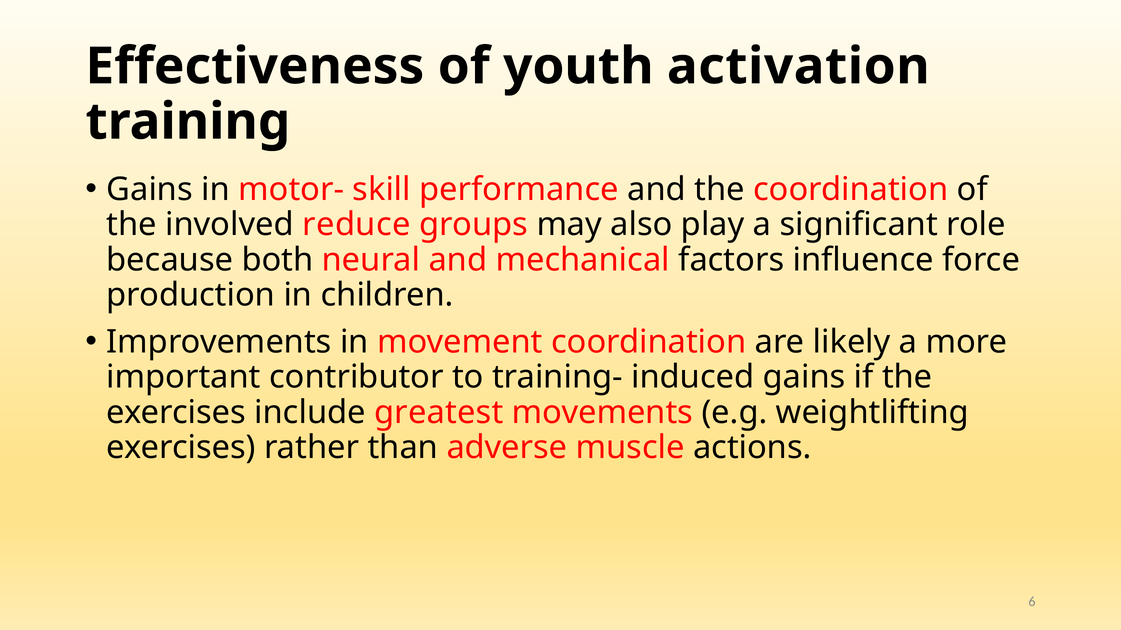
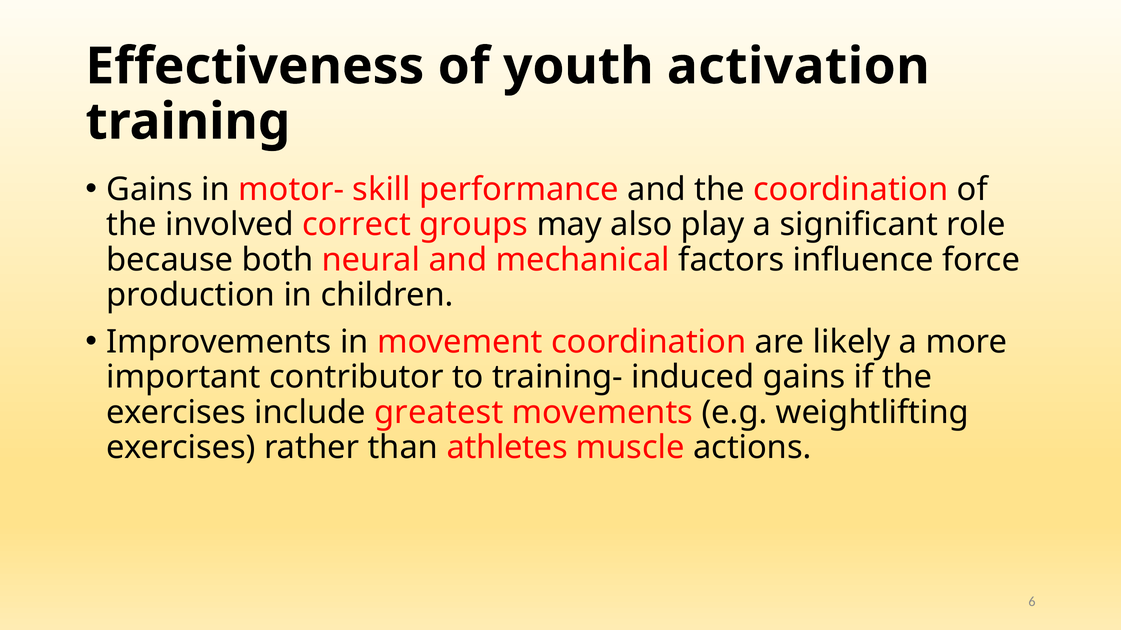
reduce: reduce -> correct
adverse: adverse -> athletes
